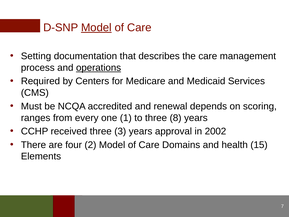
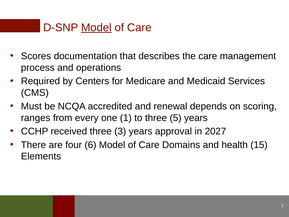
Setting: Setting -> Scores
operations underline: present -> none
8: 8 -> 5
2002: 2002 -> 2027
2: 2 -> 6
